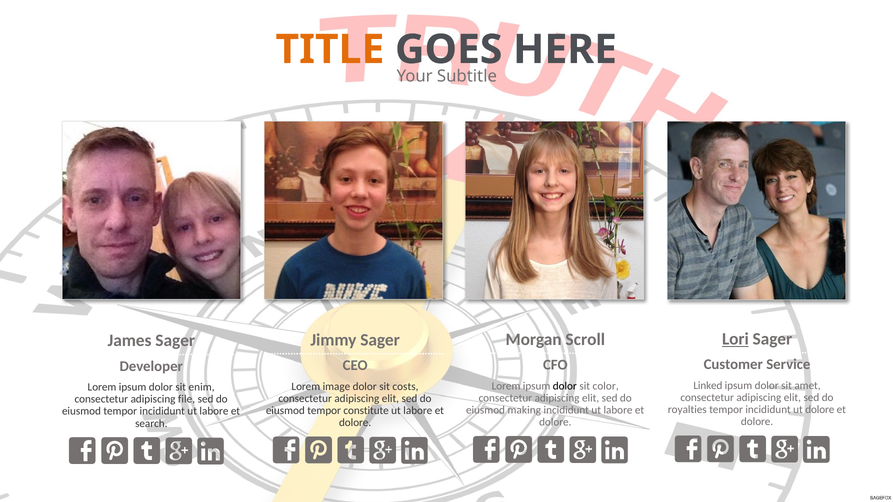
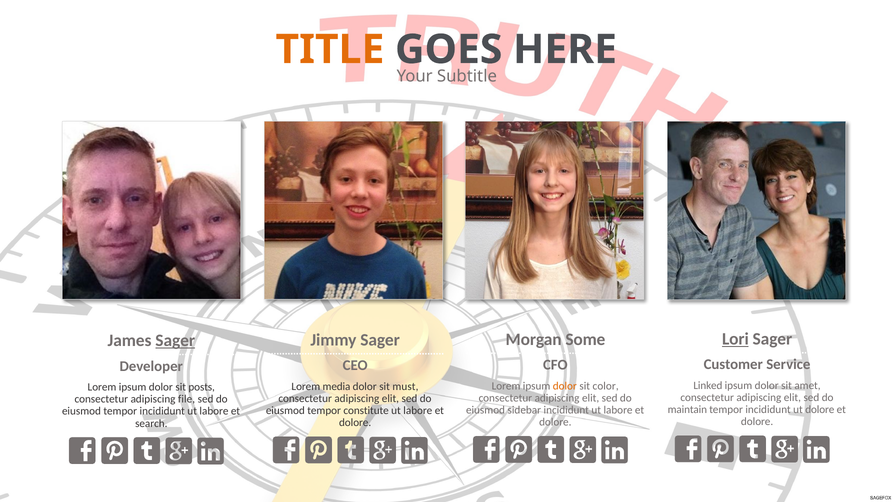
Scroll: Scroll -> Some
Sager at (175, 341) underline: none -> present
dolor at (565, 386) colour: black -> orange
image: image -> media
costs: costs -> must
enim: enim -> posts
royalties: royalties -> maintain
making: making -> sidebar
